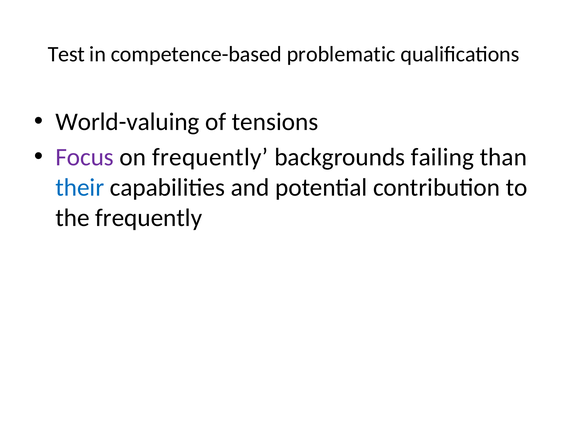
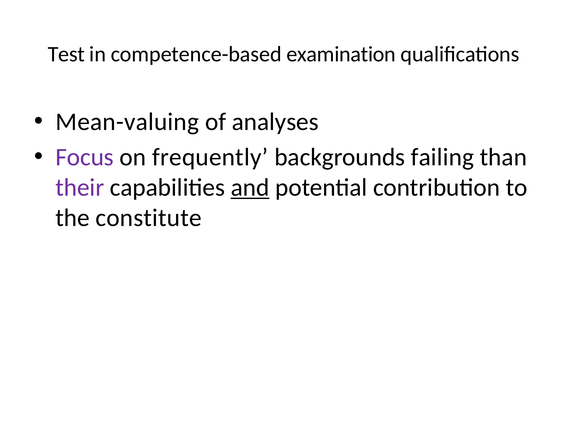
problematic: problematic -> examination
World-valuing: World-valuing -> Mean-valuing
tensions: tensions -> analyses
their colour: blue -> purple
and underline: none -> present
the frequently: frequently -> constitute
